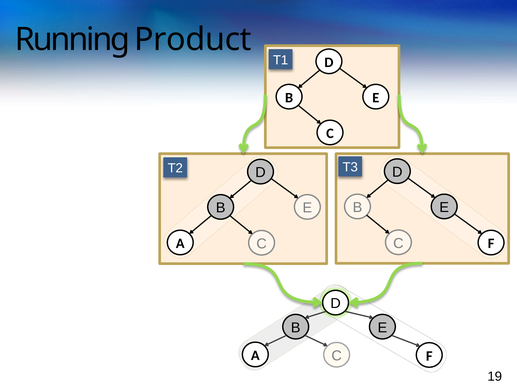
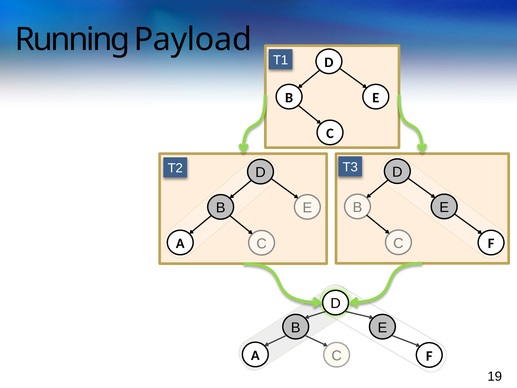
Product: Product -> Payload
